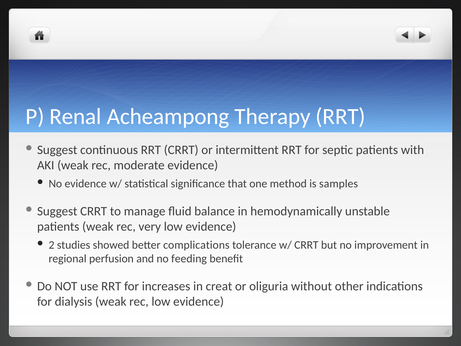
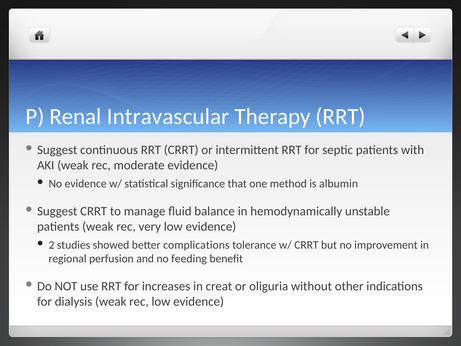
Acheampong: Acheampong -> Intravascular
samples: samples -> albumin
